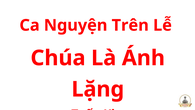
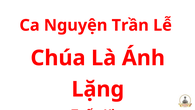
Trên: Trên -> Trần
